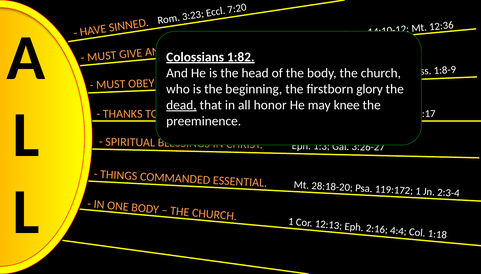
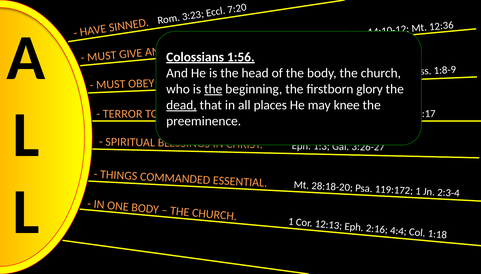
1:82: 1:82 -> 1:56
the at (213, 89) underline: none -> present
honor: honor -> places
THANKS: THANKS -> TERROR
